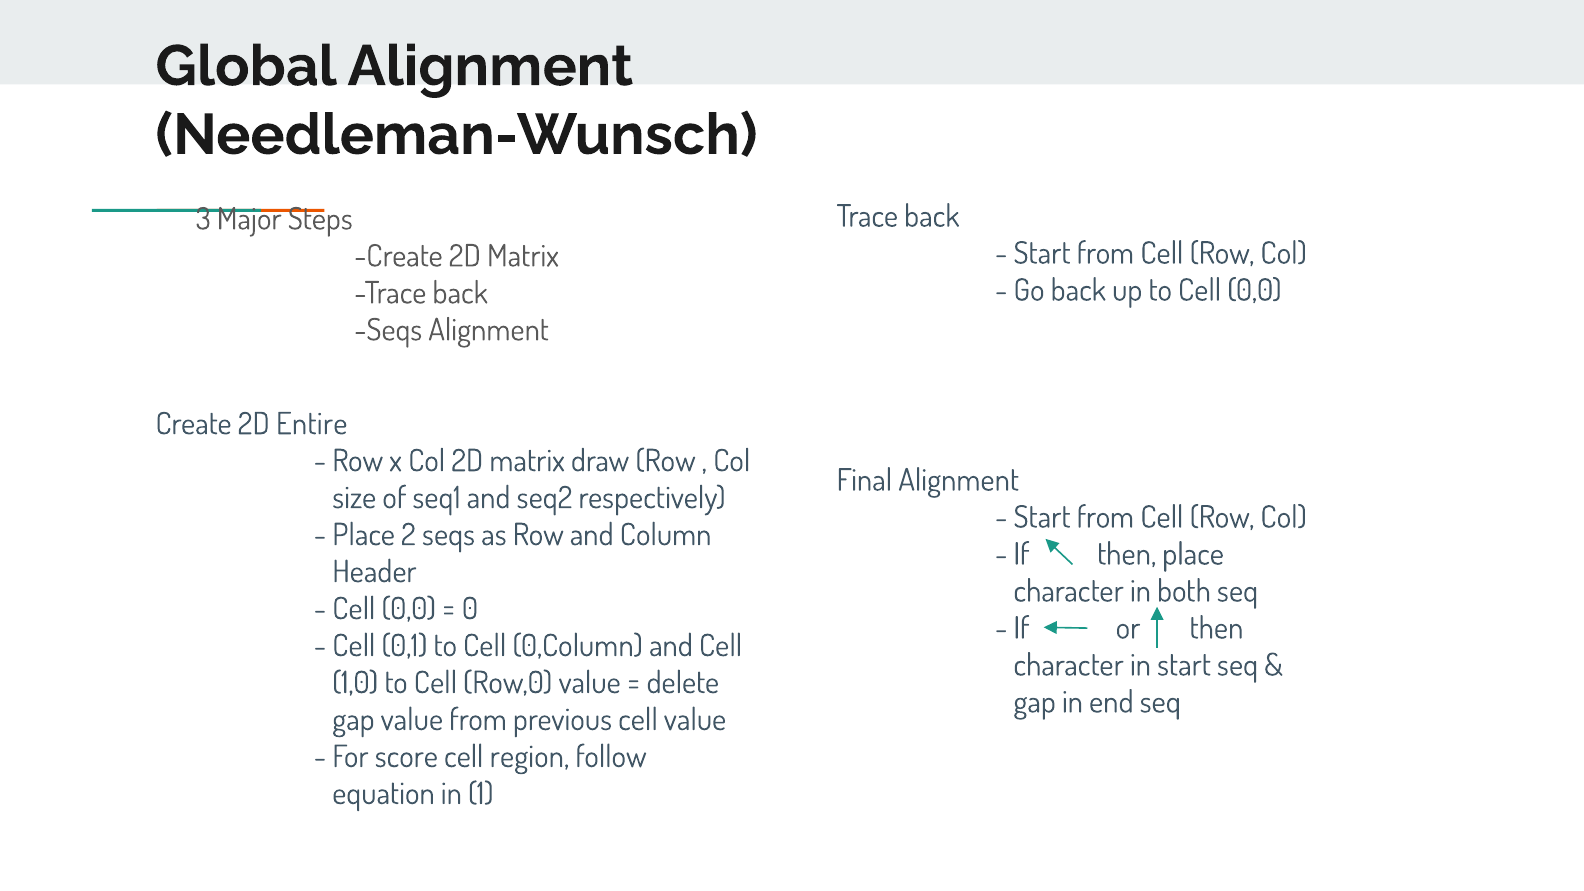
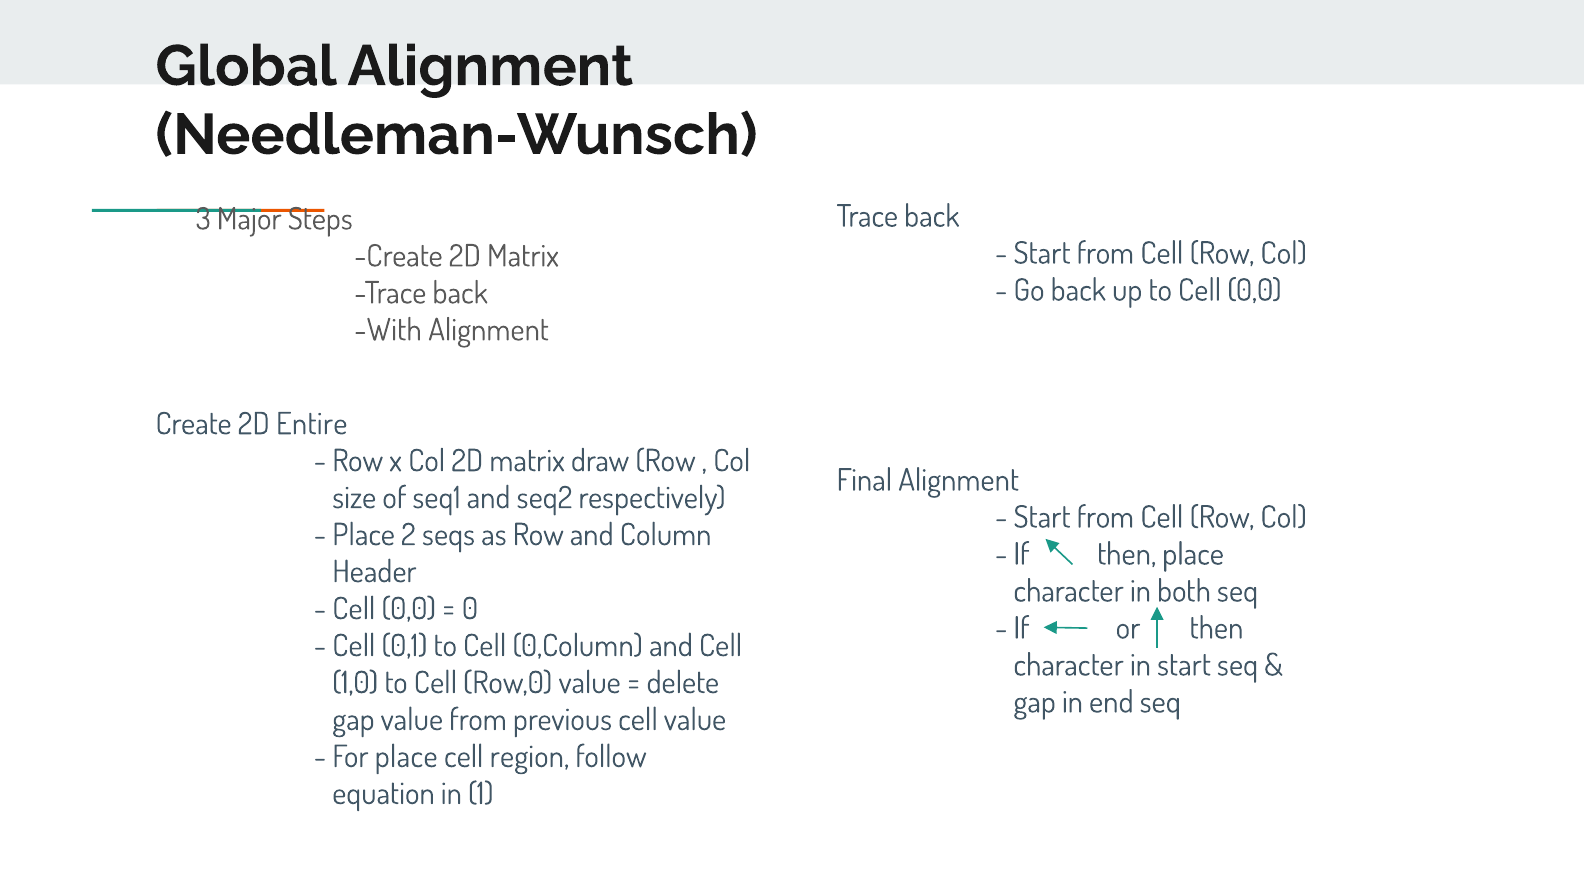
Seqs at (388, 330): Seqs -> With
For score: score -> place
